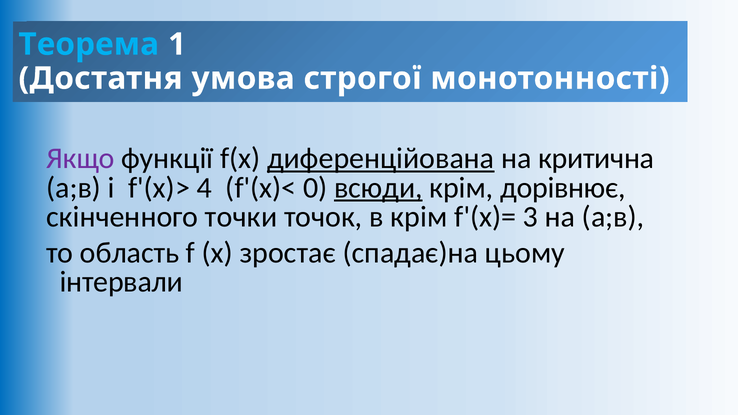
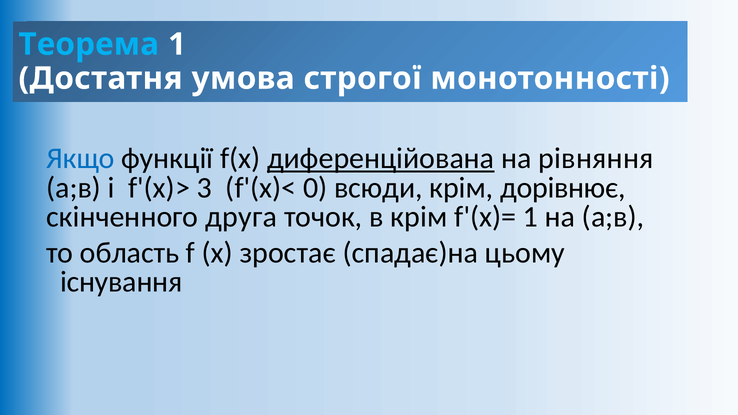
Якщо colour: purple -> blue
критична: критична -> рівняння
4: 4 -> 3
всюди underline: present -> none
точки: точки -> друга
f'(x)= 3: 3 -> 1
інтервали: інтервали -> існування
